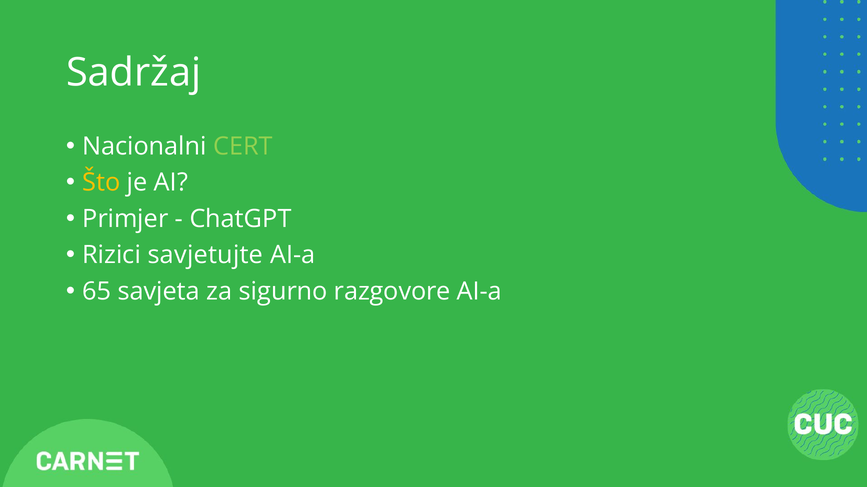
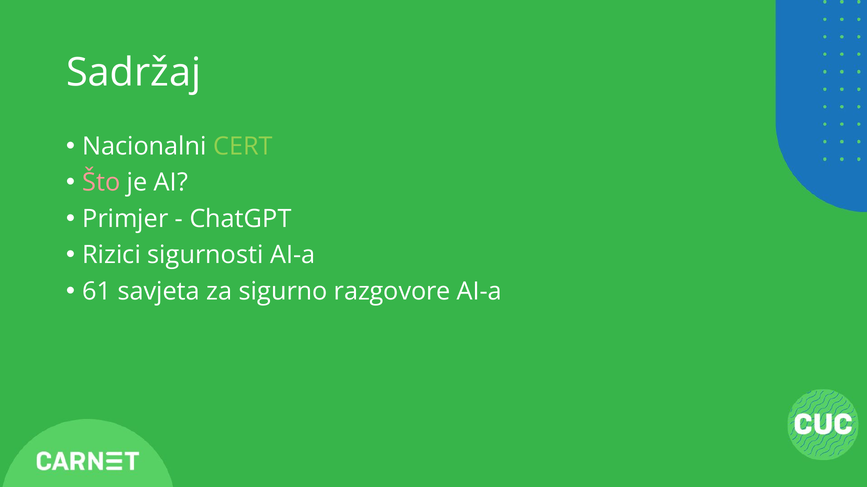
Što colour: yellow -> pink
savjetujte: savjetujte -> sigurnosti
65: 65 -> 61
